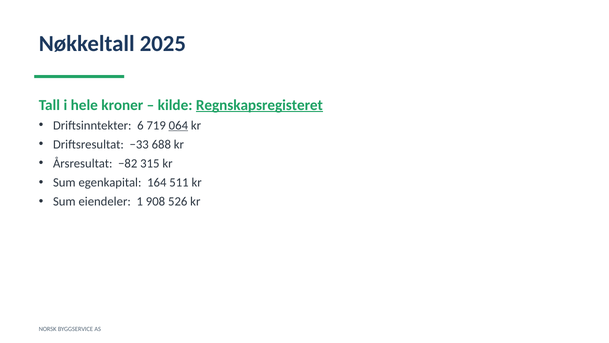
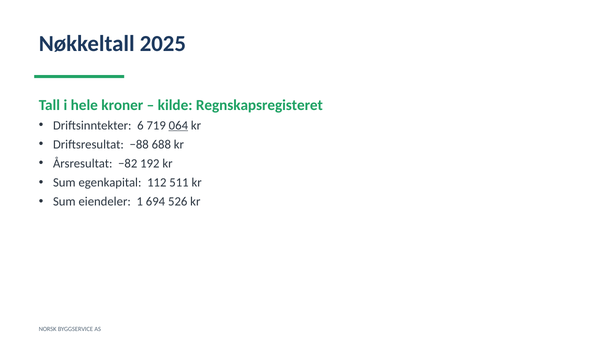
Regnskapsregisteret underline: present -> none
−33: −33 -> −88
315: 315 -> 192
164: 164 -> 112
908: 908 -> 694
